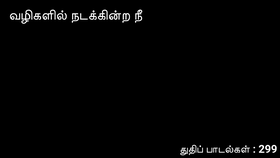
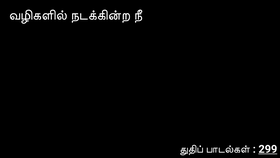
299 underline: none -> present
